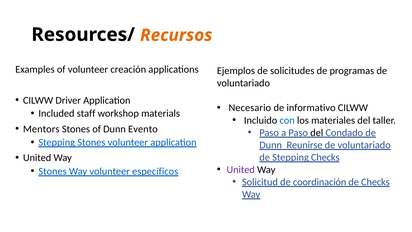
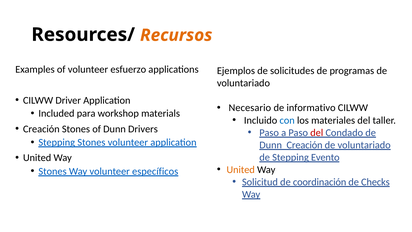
creación: creación -> esfuerzo
staff: staff -> para
Mentors at (41, 129): Mentors -> Creación
Evento: Evento -> Drivers
del at (317, 133) colour: black -> red
Dunn Reunirse: Reunirse -> Creación
Stepping Checks: Checks -> Evento
United at (241, 170) colour: purple -> orange
